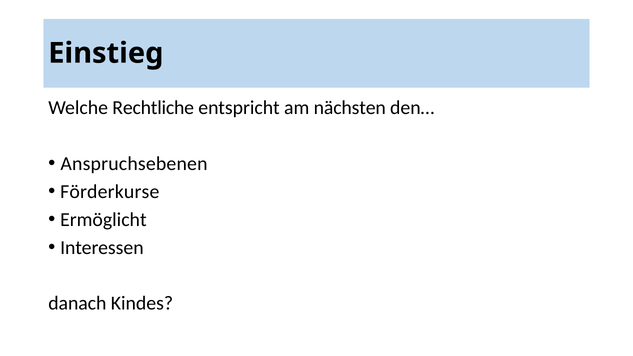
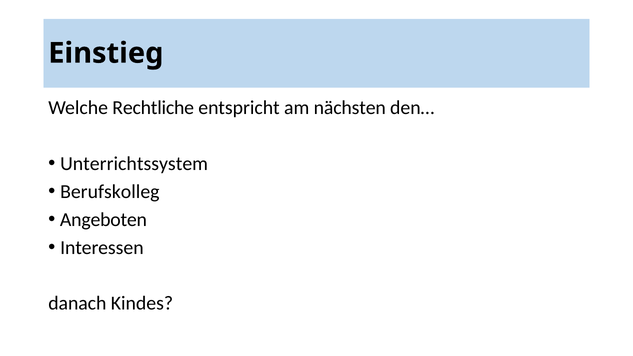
Anspruchsebenen: Anspruchsebenen -> Unterrichtssystem
Förderkurse: Förderkurse -> Berufskolleg
Ermöglicht: Ermöglicht -> Angeboten
